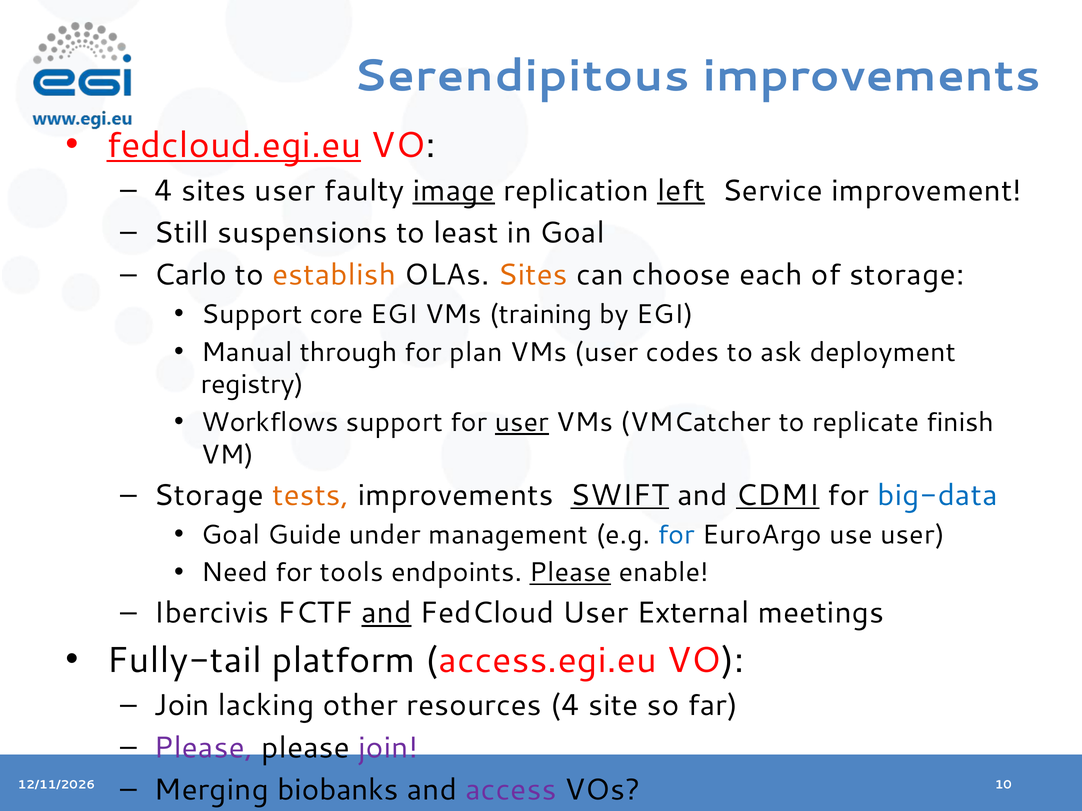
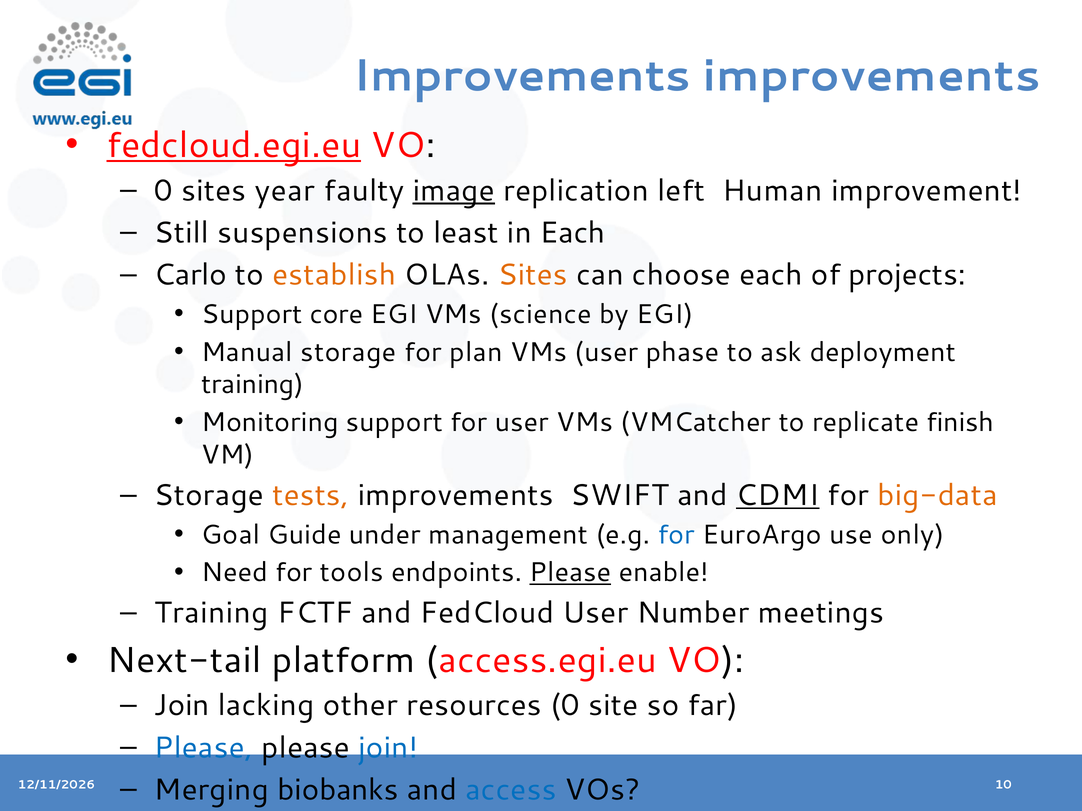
Serendipitous at (521, 76): Serendipitous -> Improvements
4 at (163, 191): 4 -> 0
sites user: user -> year
left underline: present -> none
Service: Service -> Human
in Goal: Goal -> Each
of storage: storage -> projects
training: training -> science
Manual through: through -> storage
codes: codes -> phase
registry at (252, 385): registry -> training
Workflows: Workflows -> Monitoring
user at (522, 423) underline: present -> none
SWIFT underline: present -> none
big-data colour: blue -> orange
use user: user -> only
Ibercivis at (211, 613): Ibercivis -> Training
and at (386, 613) underline: present -> none
External: External -> Number
Fully-tail: Fully-tail -> Next-tail
resources 4: 4 -> 0
Please at (204, 748) colour: purple -> blue
join at (388, 748) colour: purple -> blue
access colour: purple -> blue
